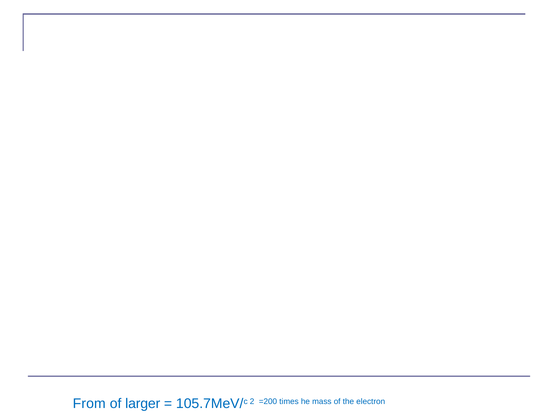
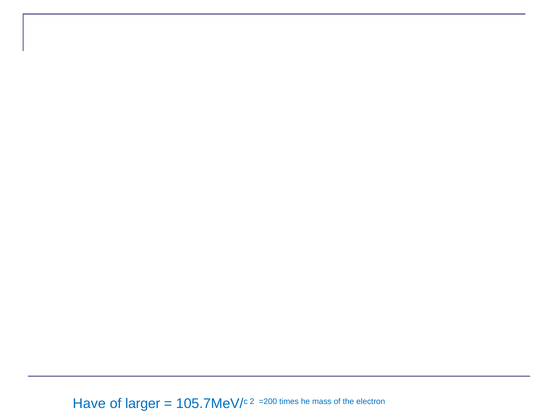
From: From -> Have
